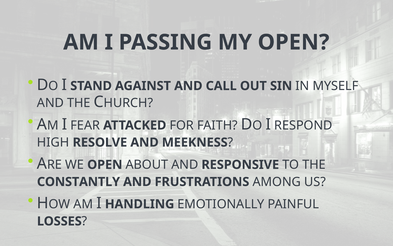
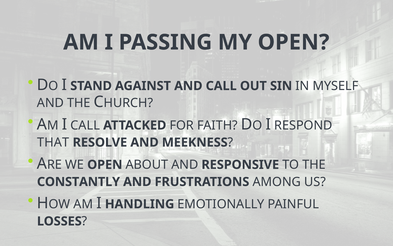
I FEAR: FEAR -> CALL
HIGH: HIGH -> THAT
